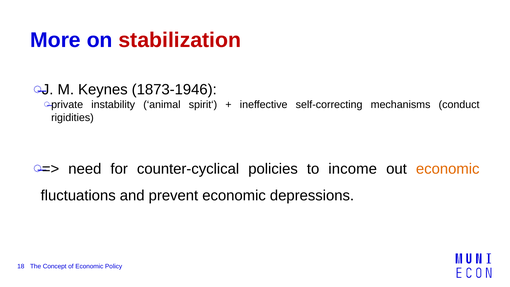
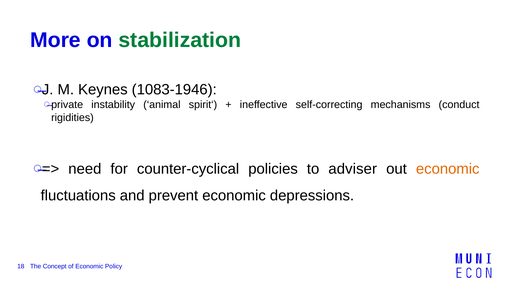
stabilization colour: red -> green
1873-1946: 1873-1946 -> 1083-1946
income: income -> adviser
